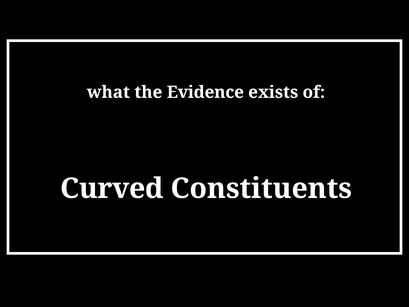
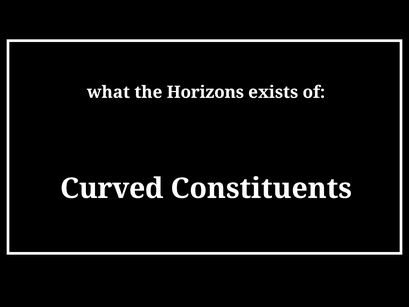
Evidence: Evidence -> Horizons
